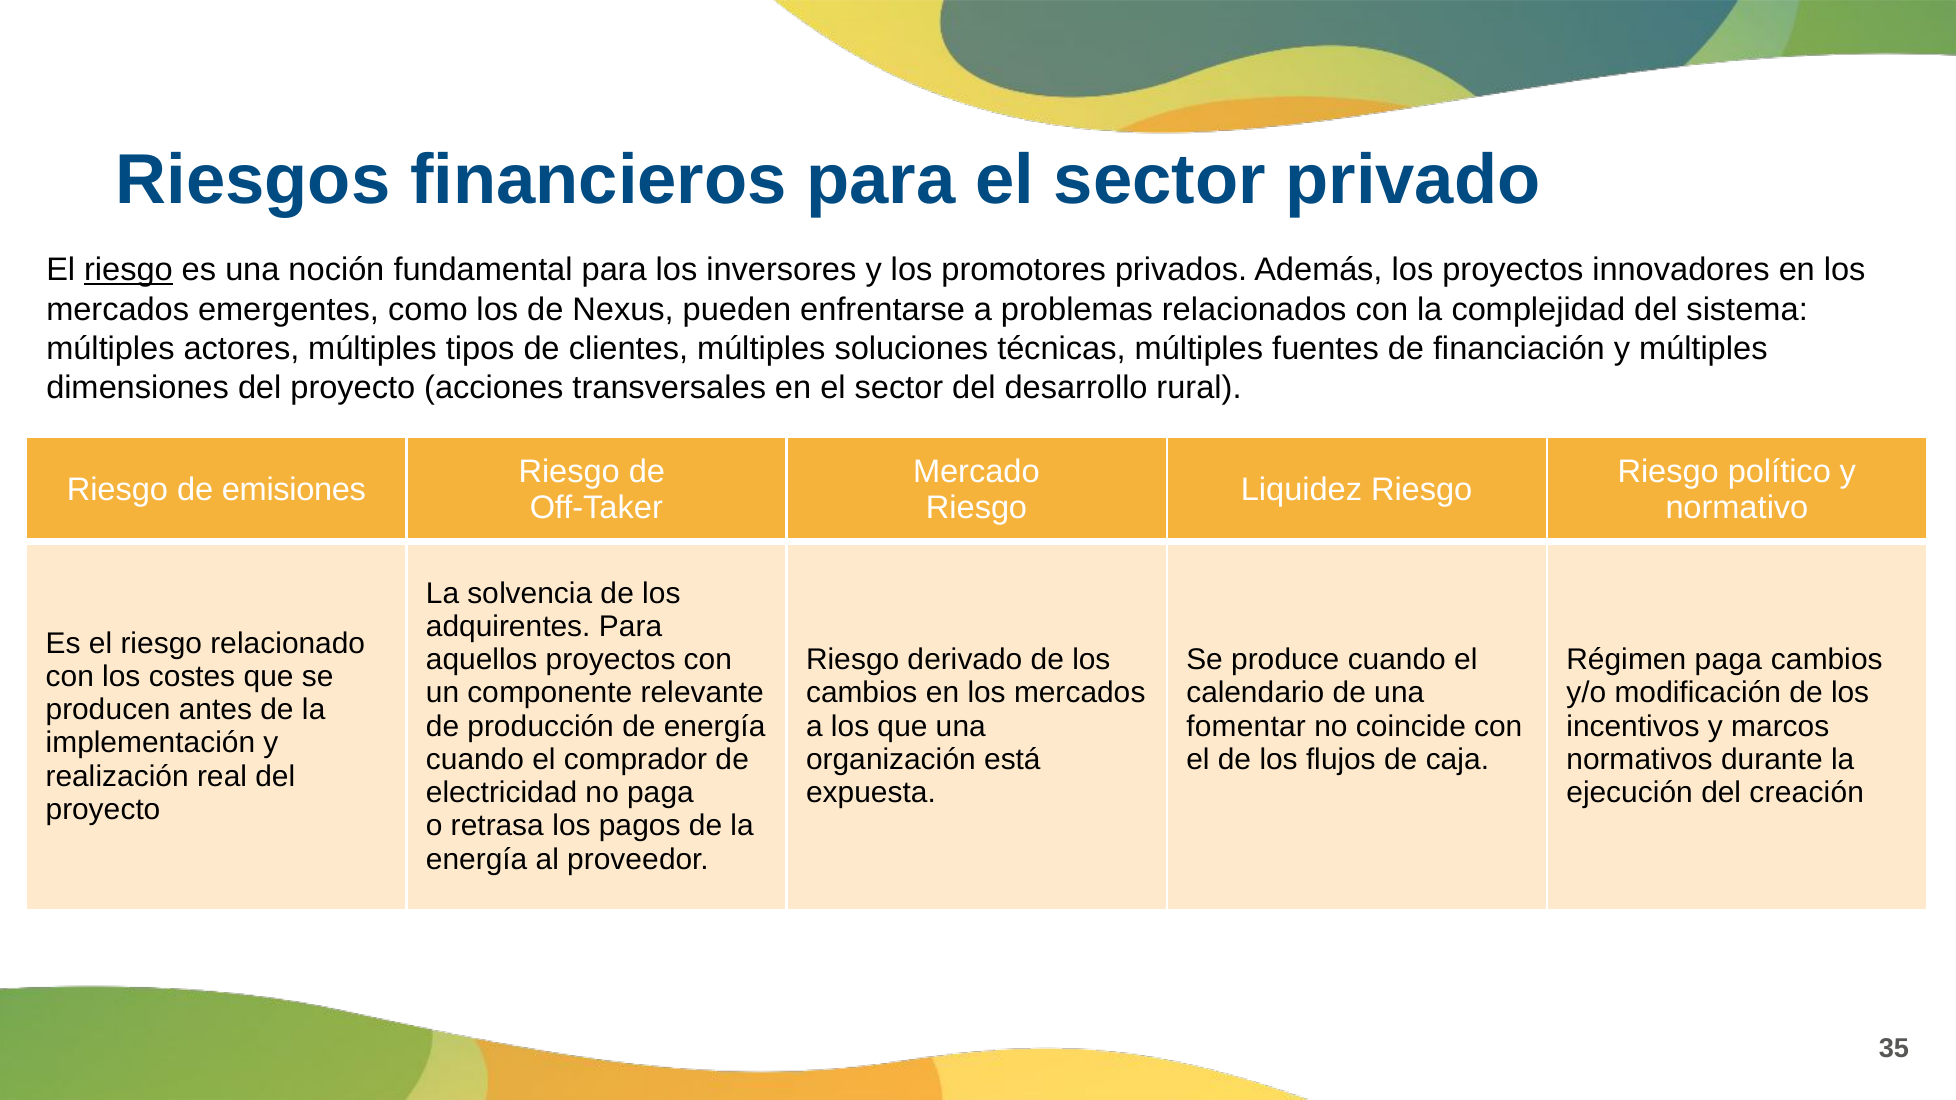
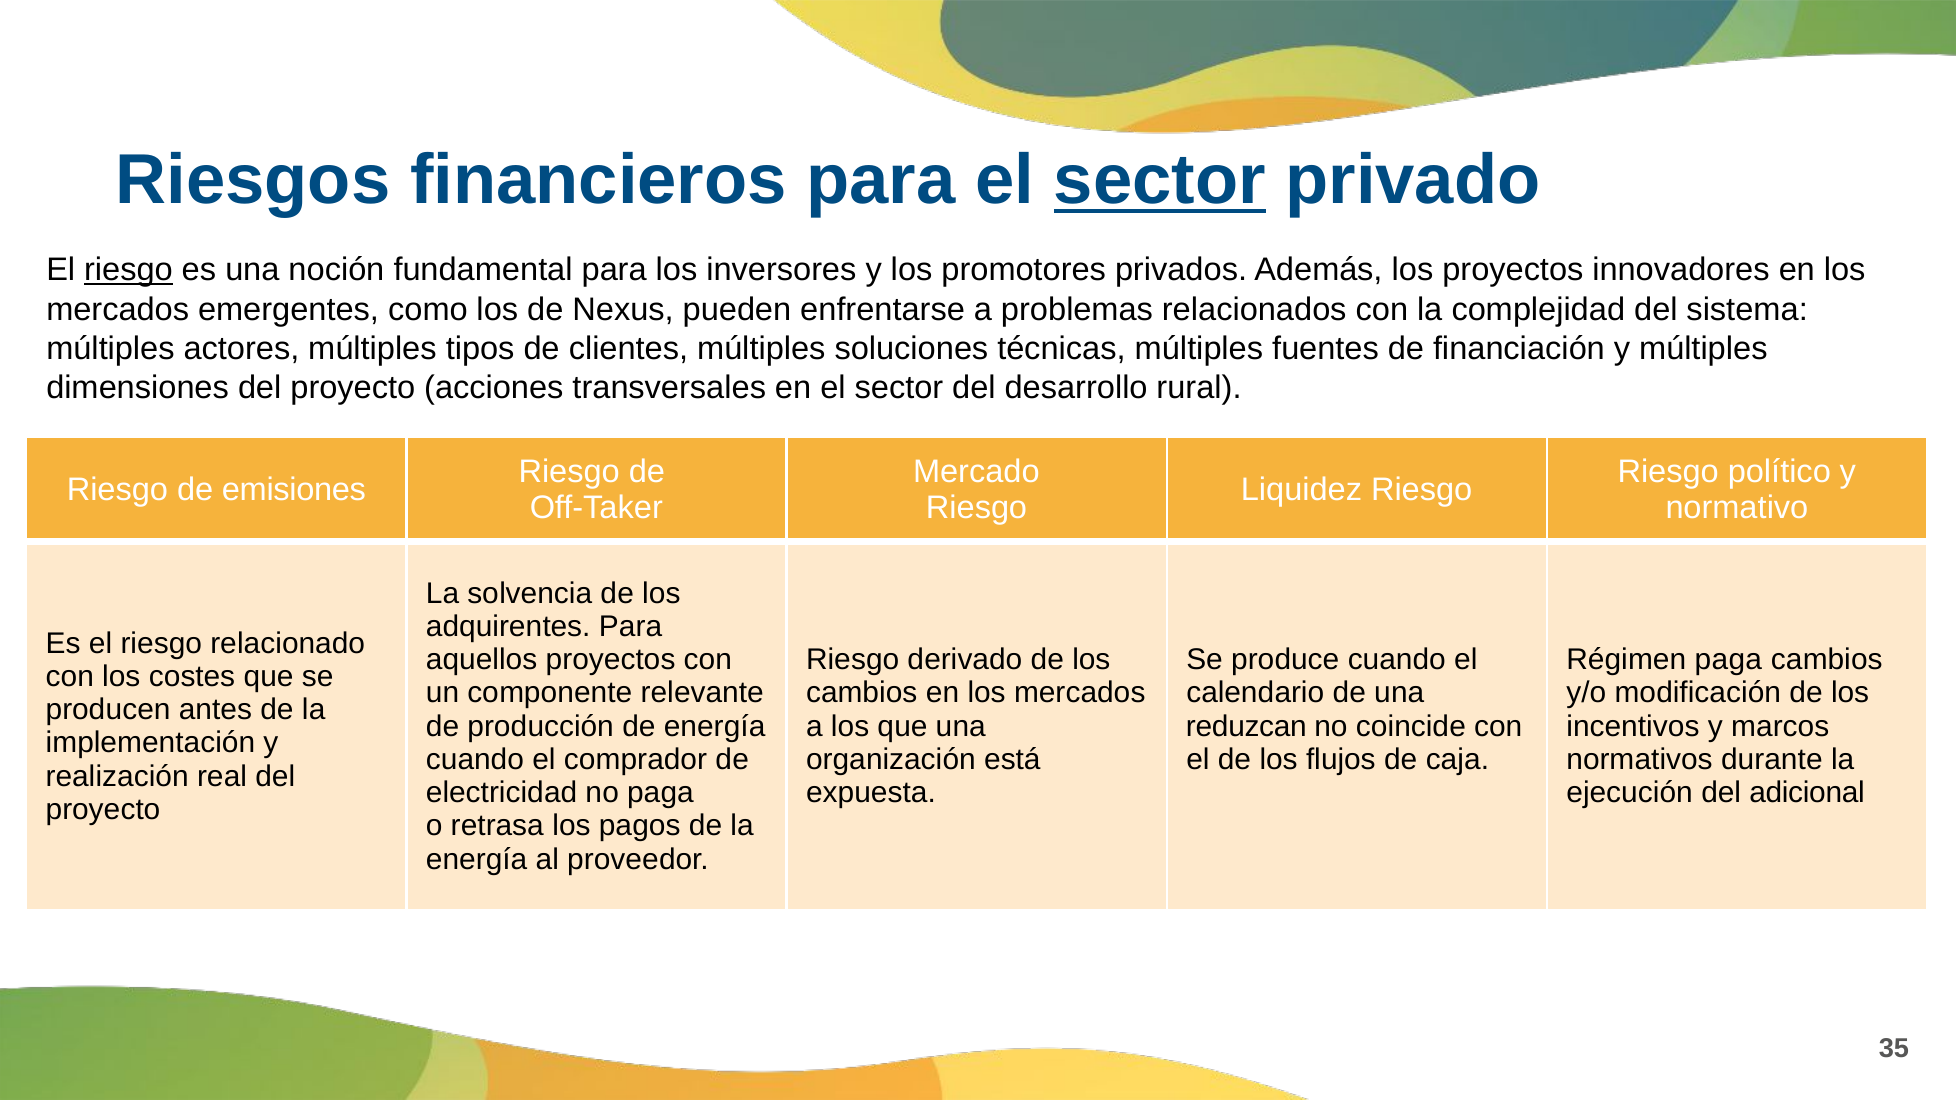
sector at (1160, 181) underline: none -> present
fomentar: fomentar -> reduzcan
creación: creación -> adicional
